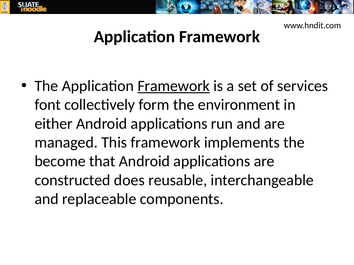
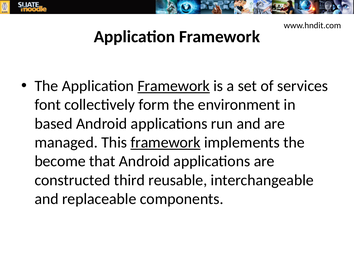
either: either -> based
framework at (166, 143) underline: none -> present
does: does -> third
